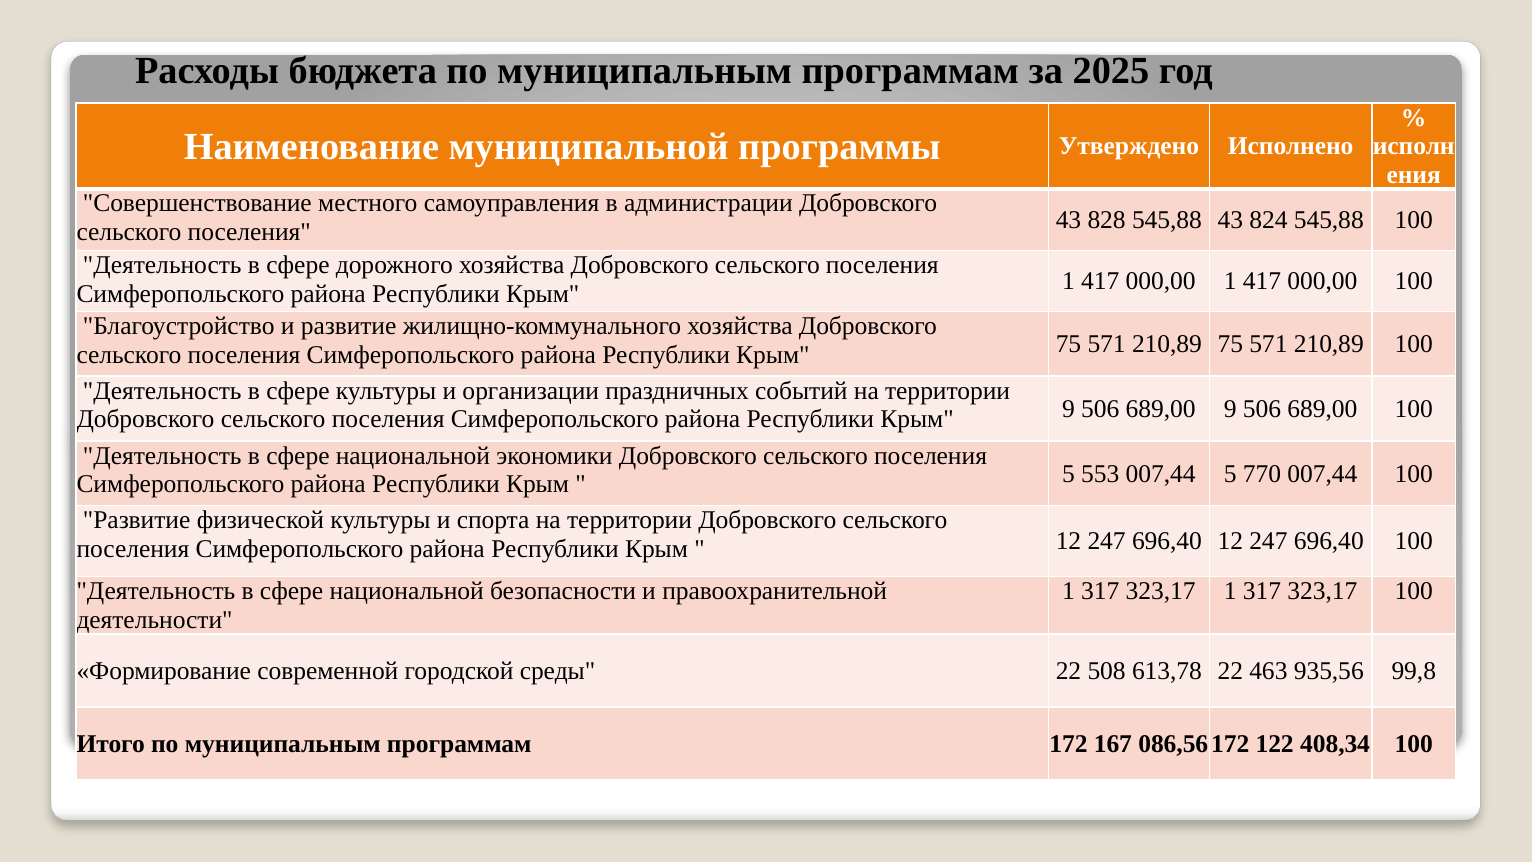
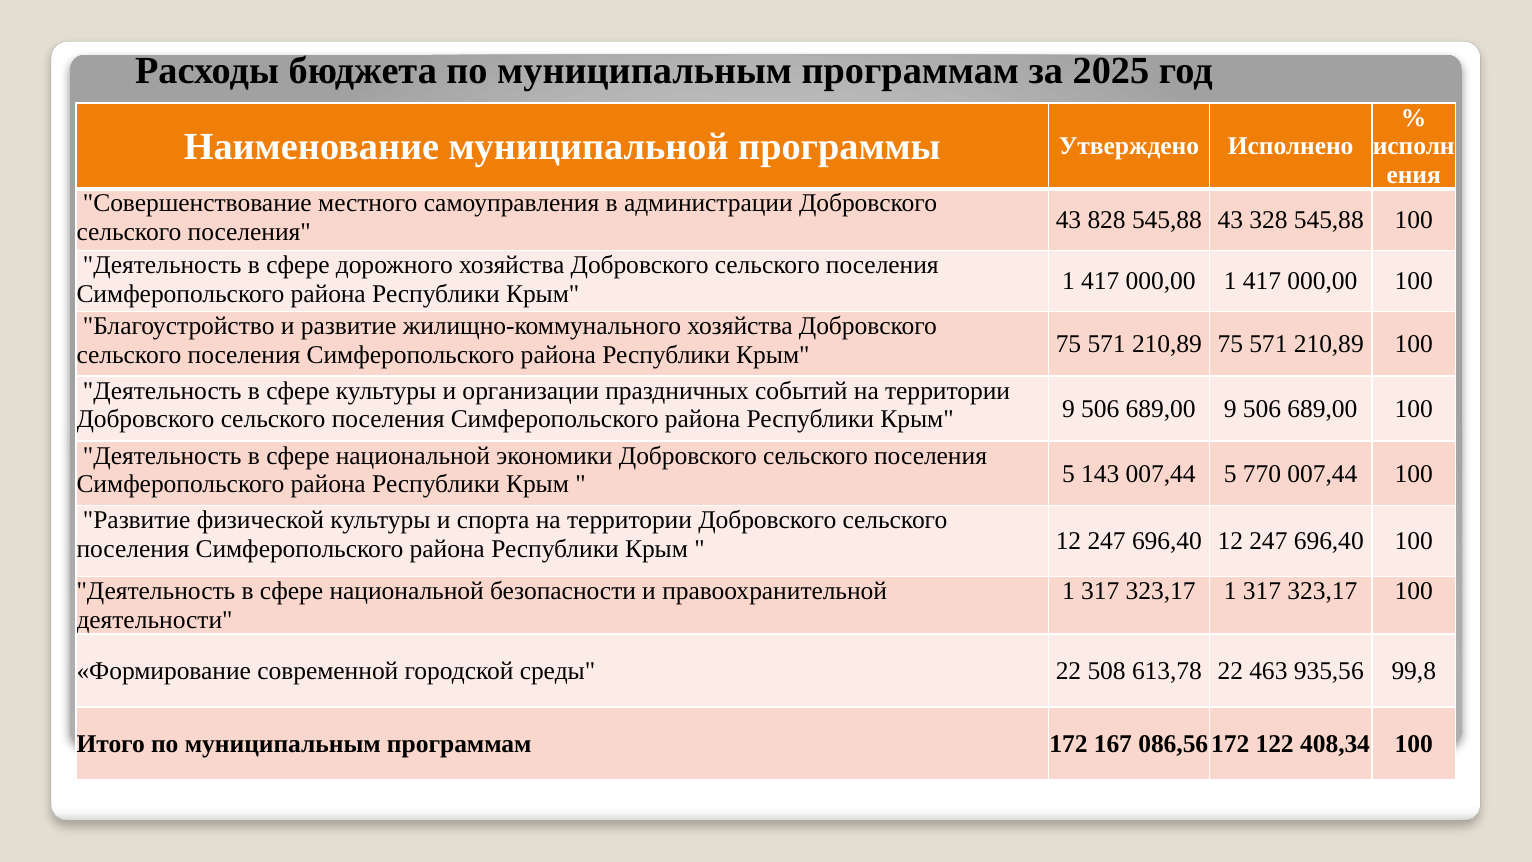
824: 824 -> 328
553: 553 -> 143
